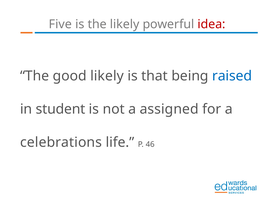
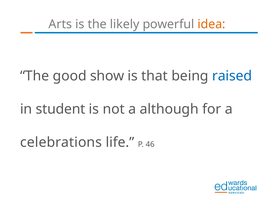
Five: Five -> Arts
idea colour: red -> orange
good likely: likely -> show
assigned: assigned -> although
